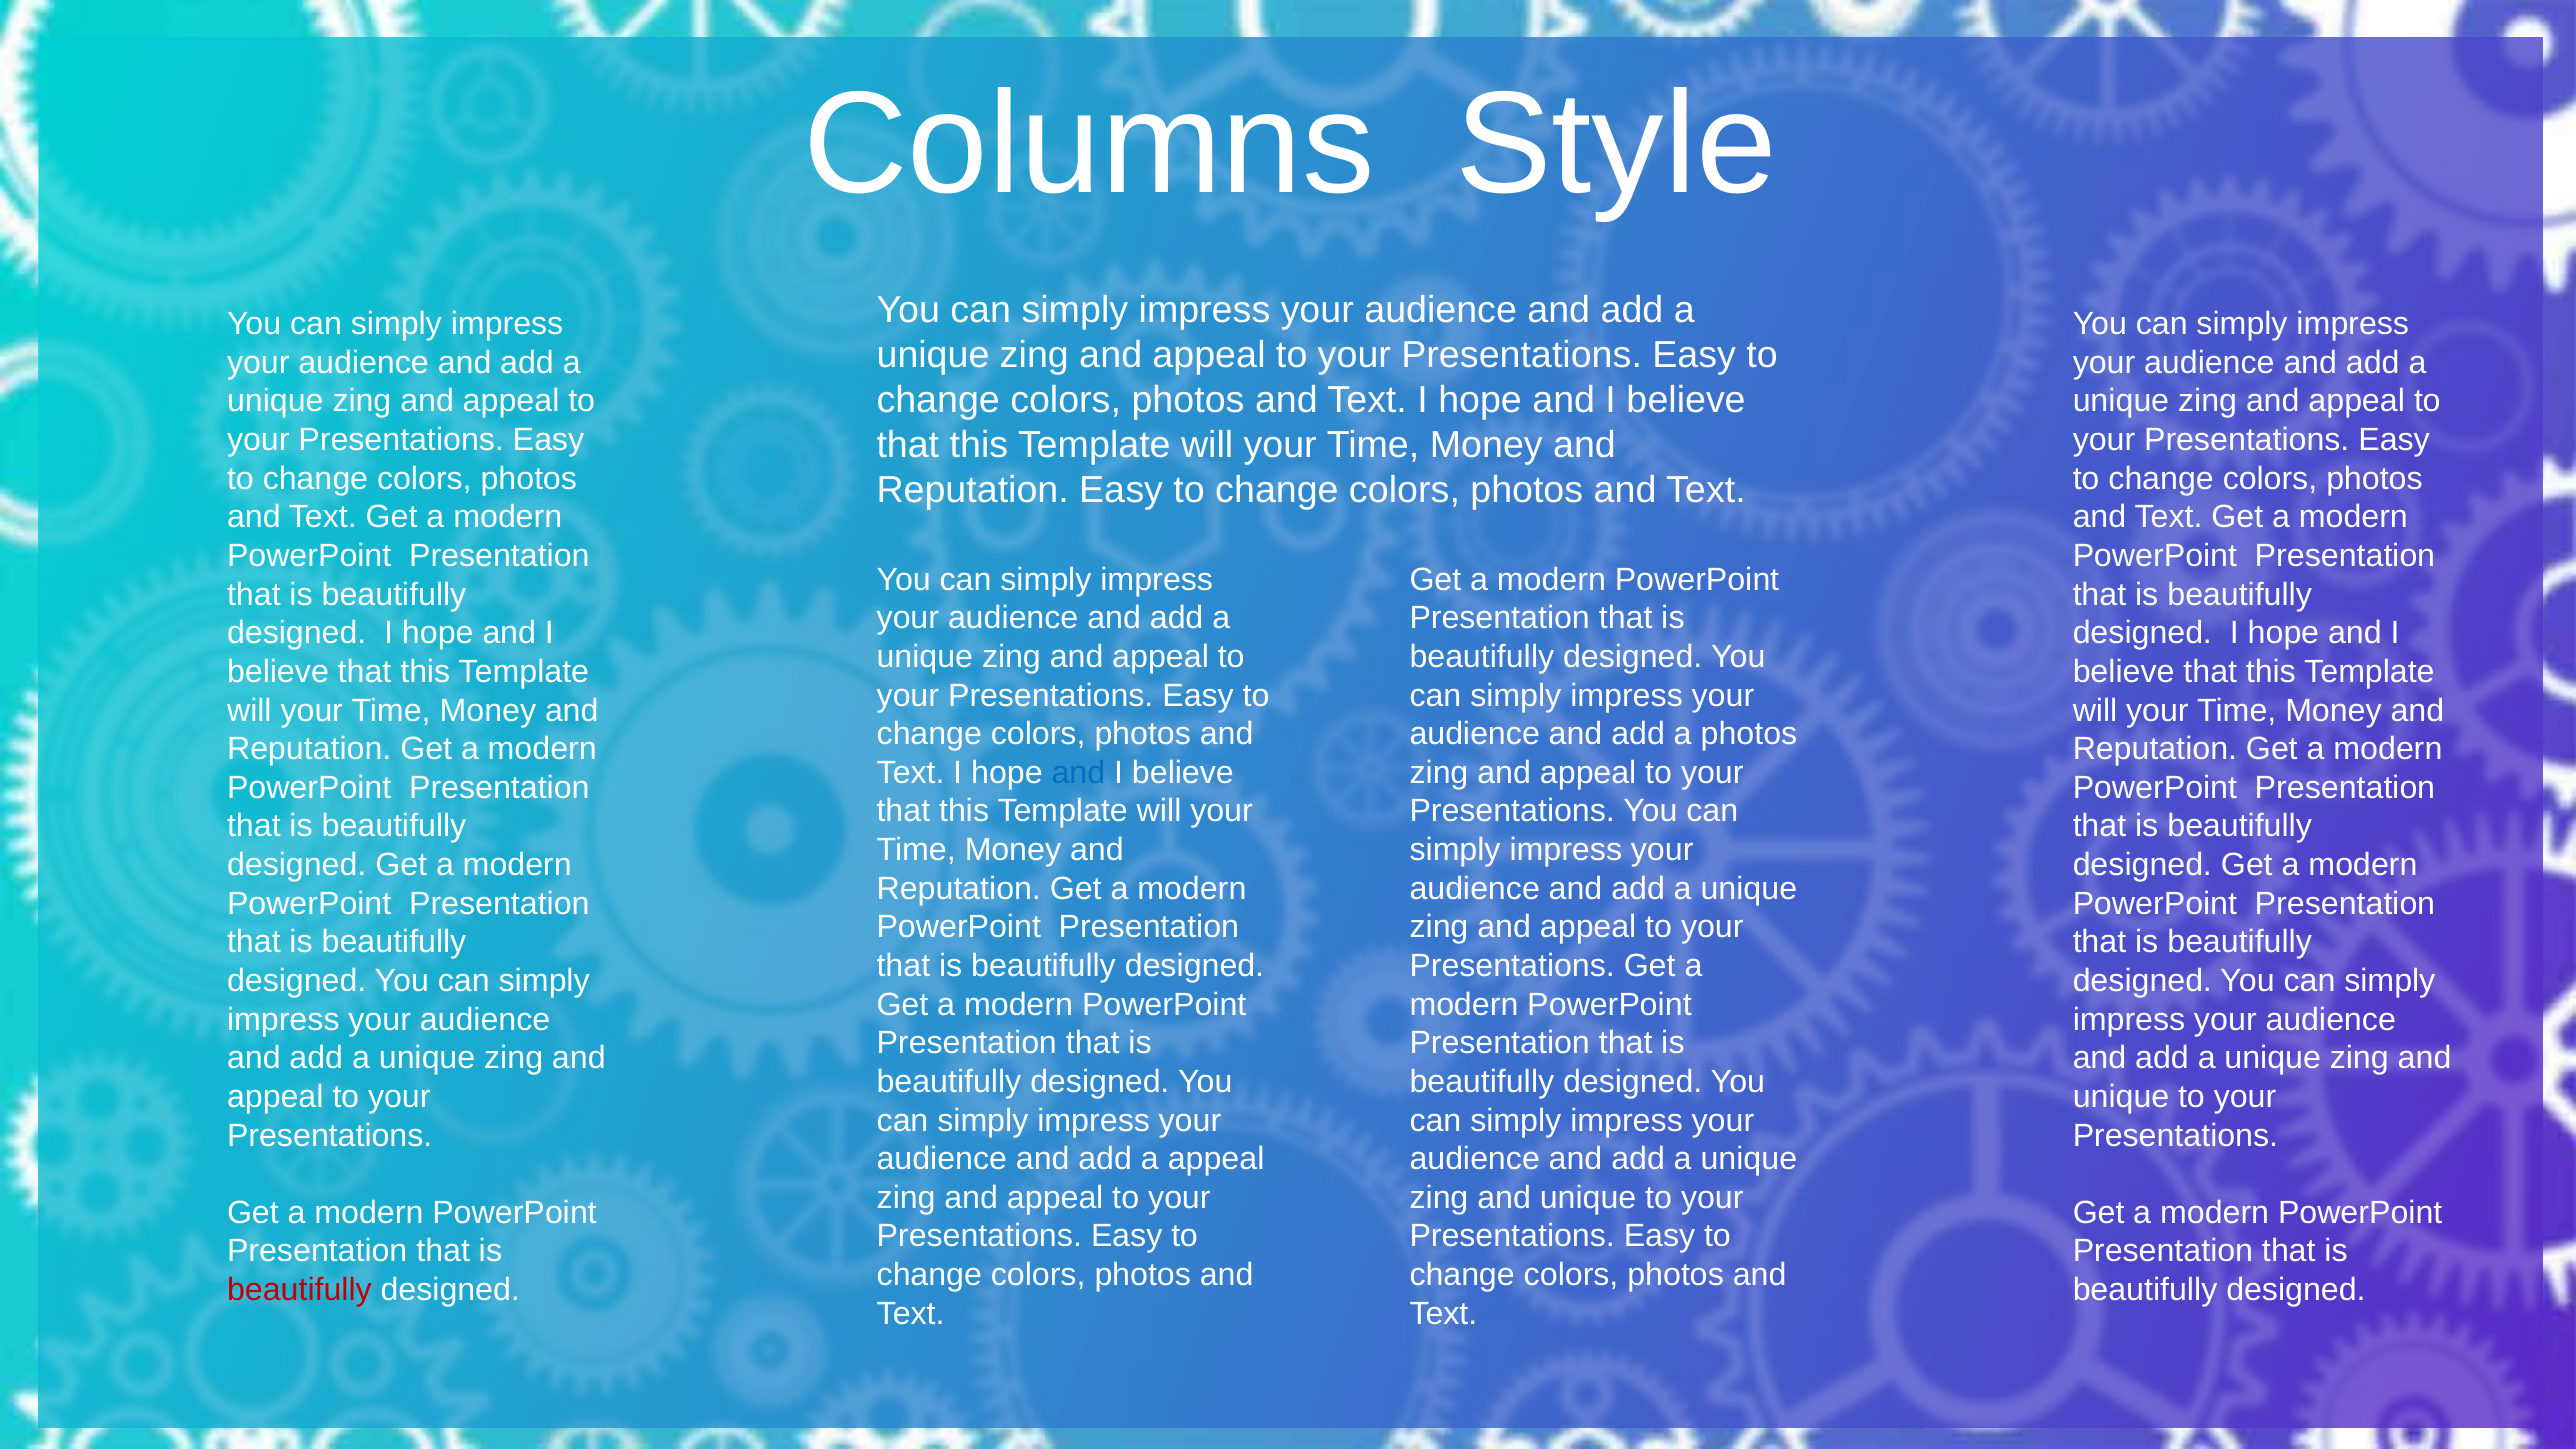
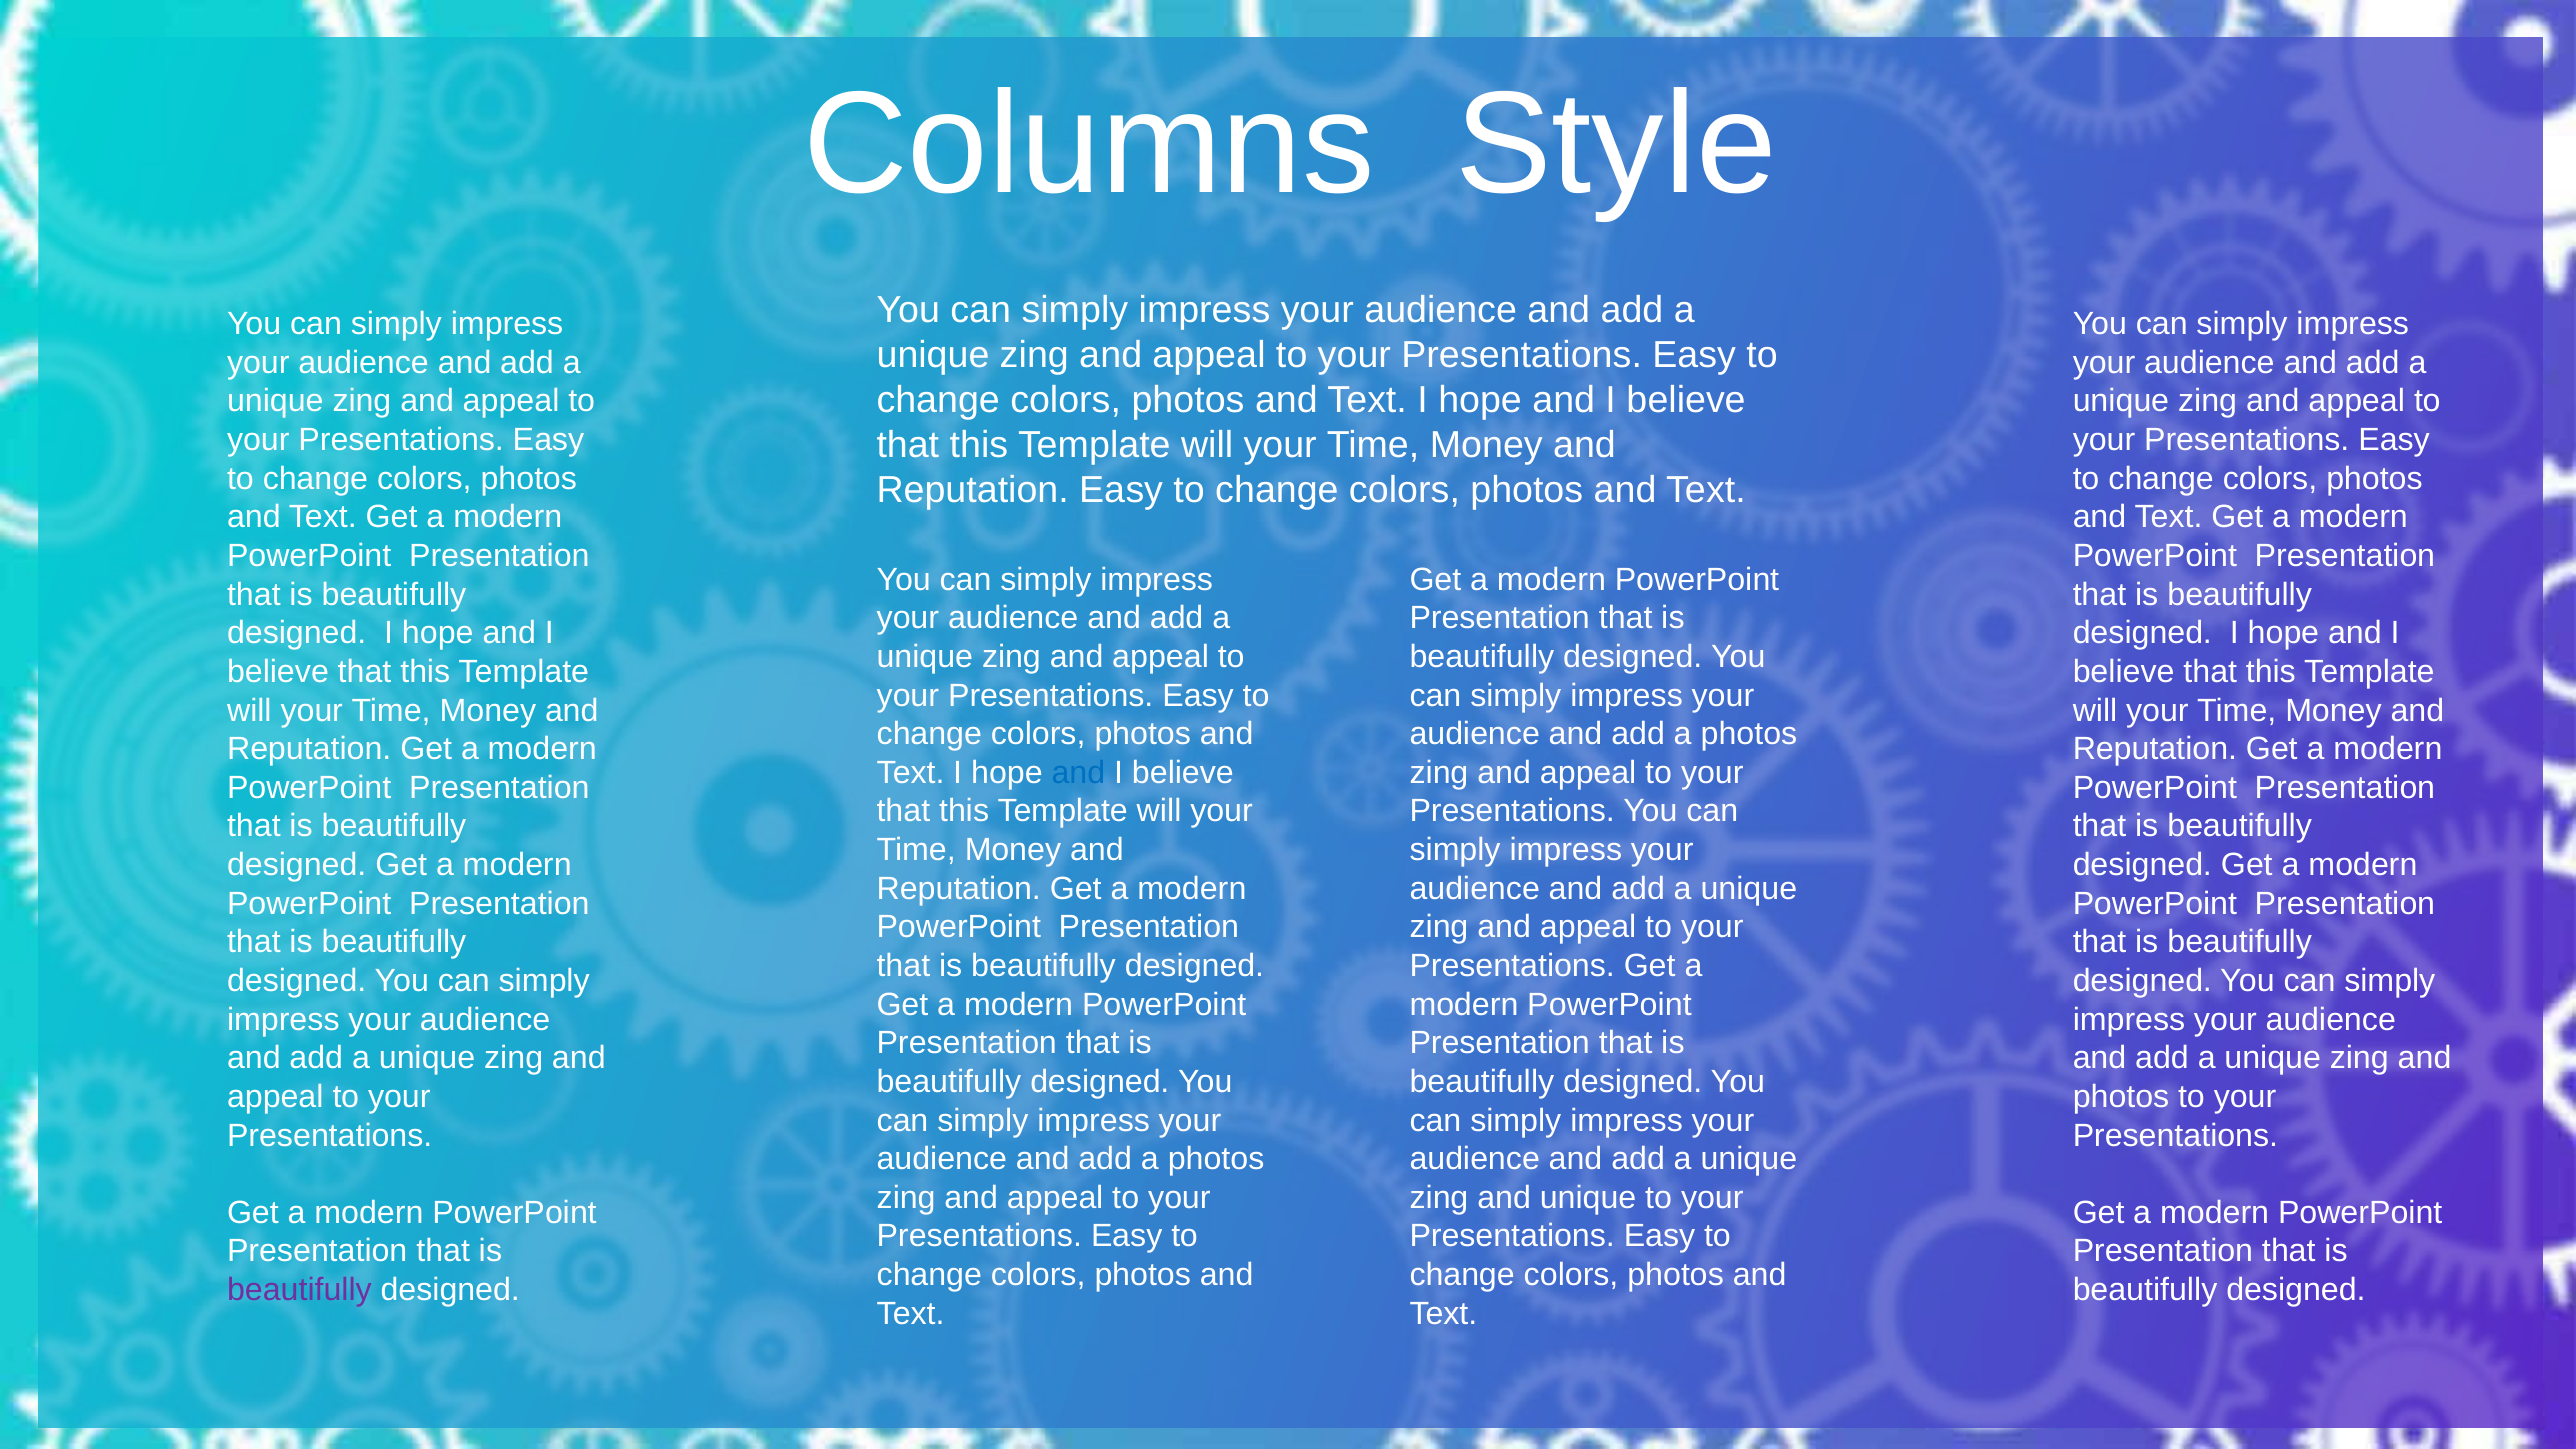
unique at (2121, 1097): unique -> photos
appeal at (1216, 1159): appeal -> photos
beautifully at (299, 1290) colour: red -> purple
